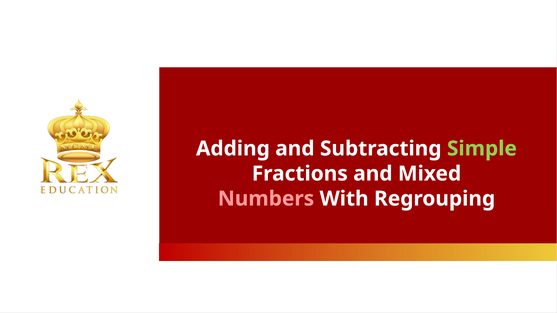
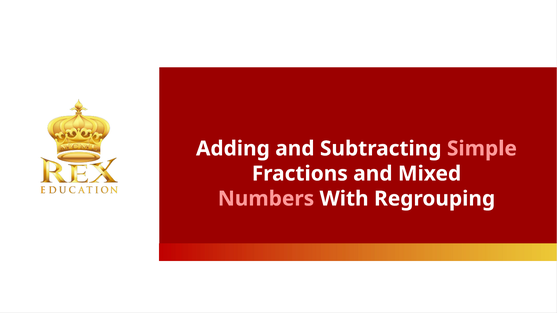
Simple colour: light green -> pink
